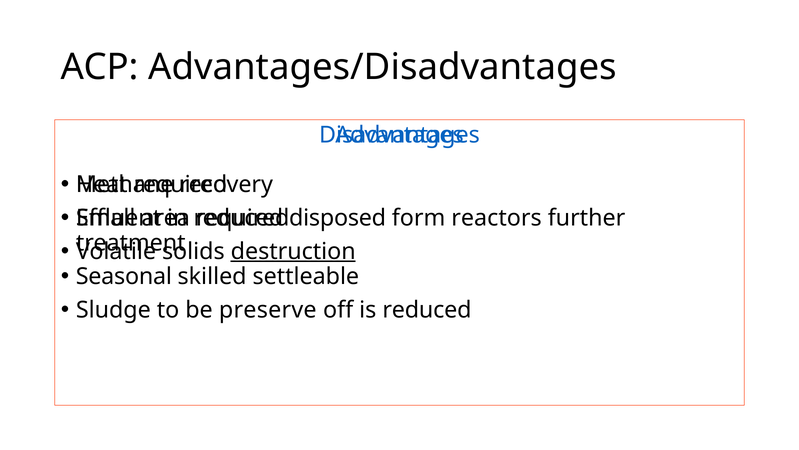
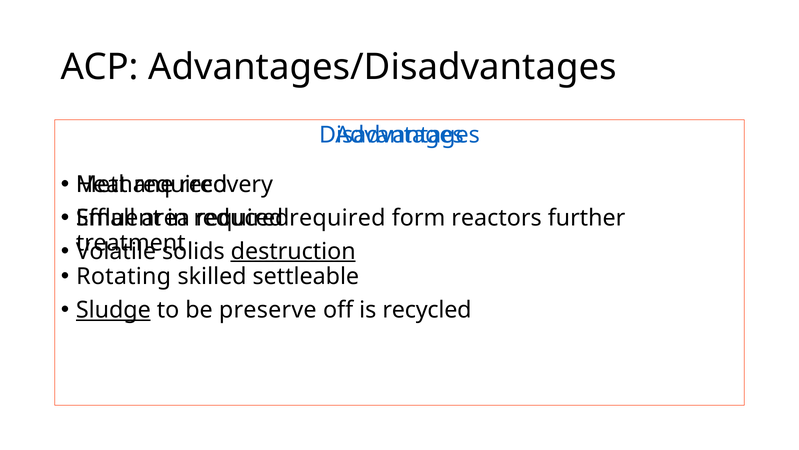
disposed at (338, 218): disposed -> required
Seasonal: Seasonal -> Rotating
Sludge underline: none -> present
is reduced: reduced -> recycled
